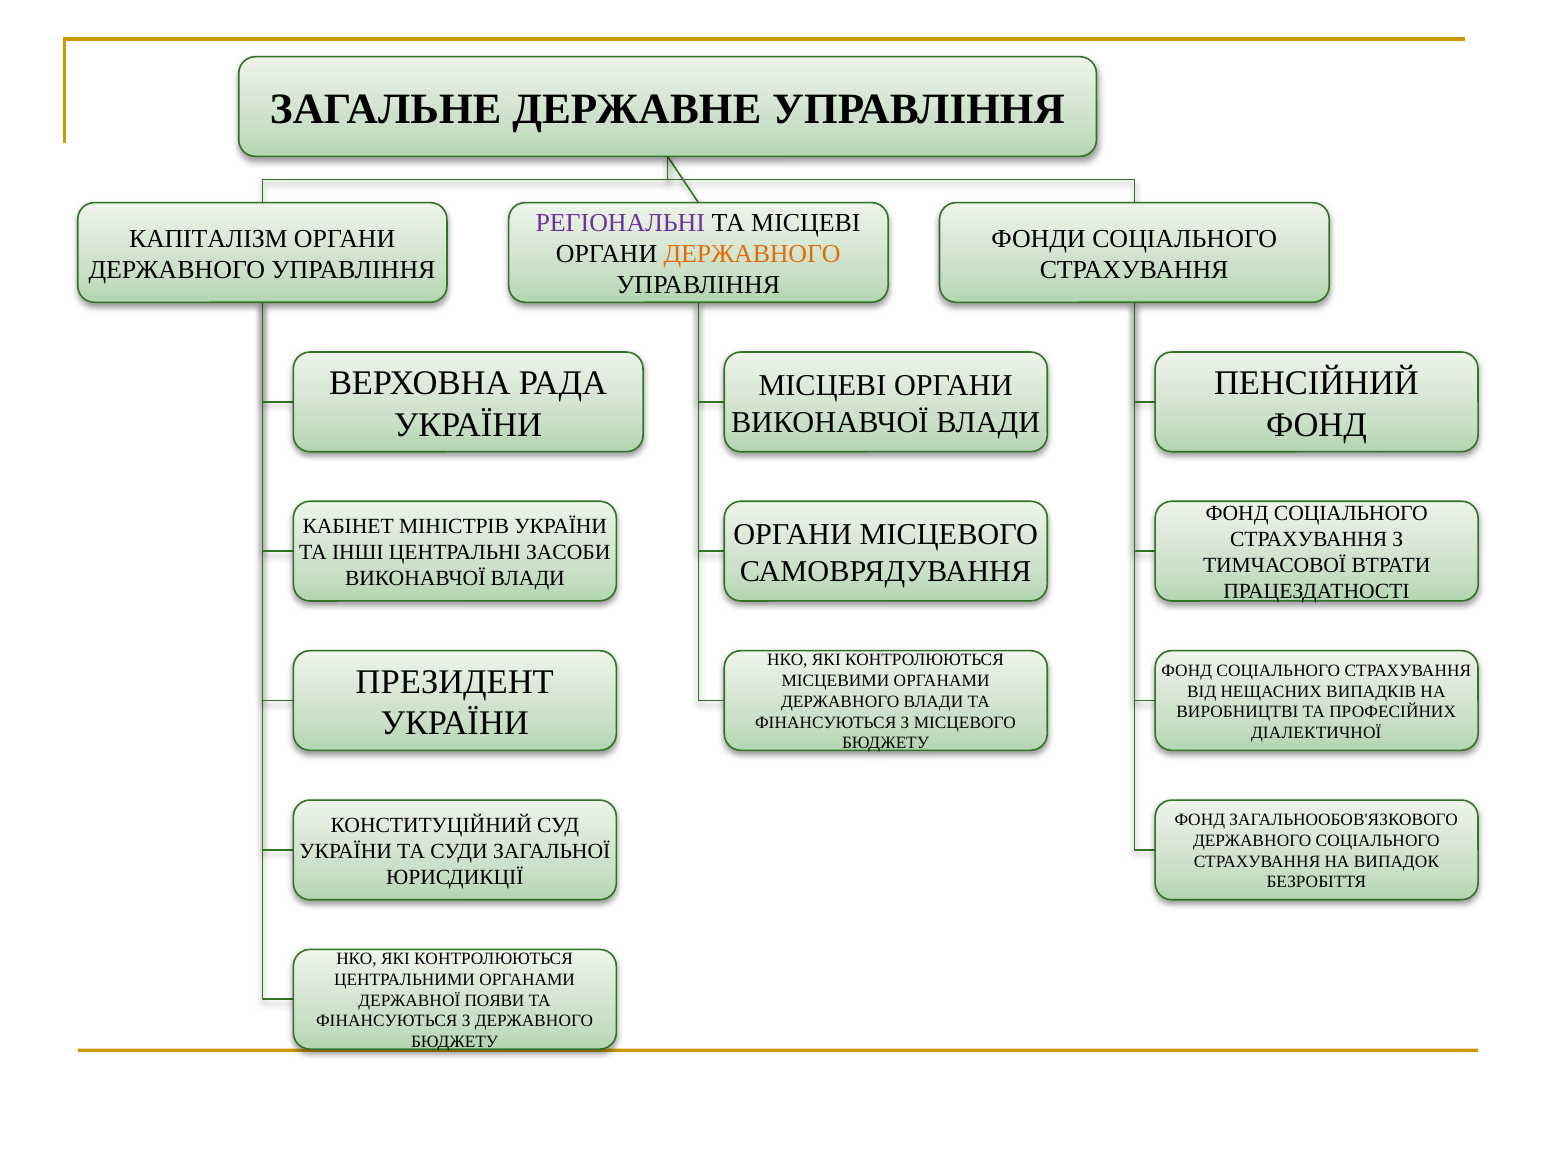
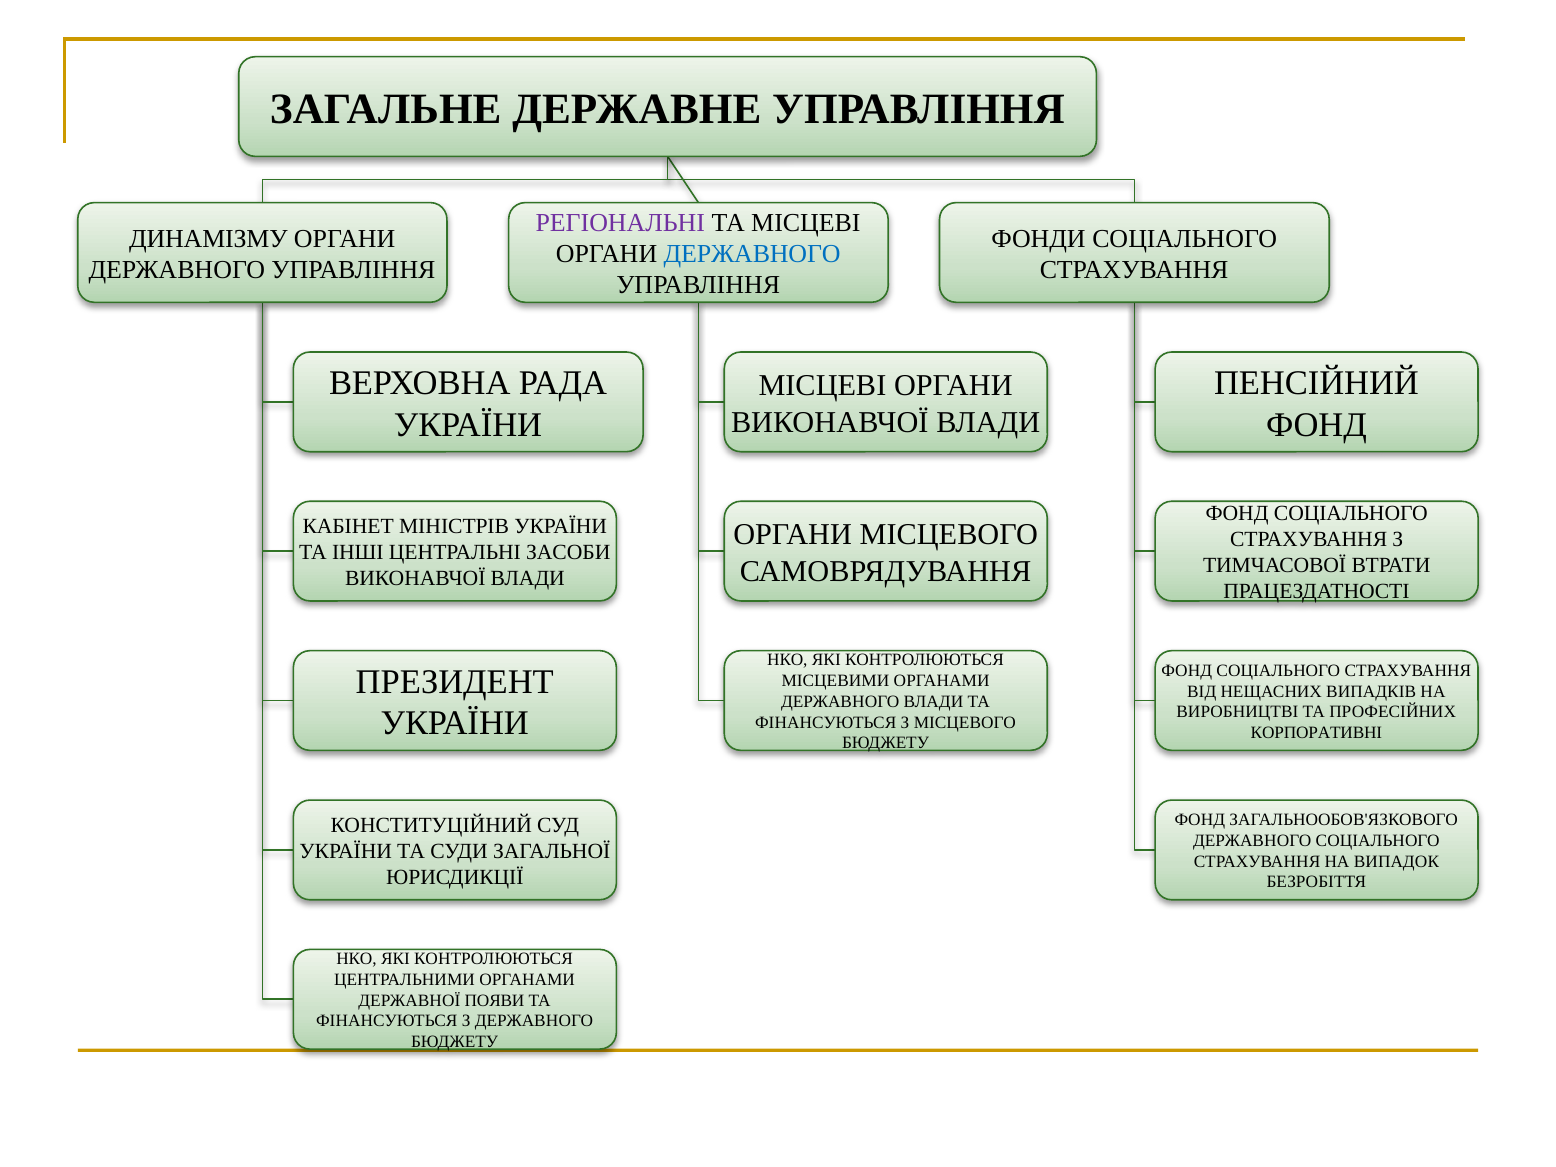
КАПІТАЛІЗМ: КАПІТАЛІЗМ -> ДИНАМІЗМУ
ДЕРЖАВНОГО at (752, 254) colour: orange -> blue
ДІАЛЕКТИЧНОЇ: ДІАЛЕКТИЧНОЇ -> КОРПОРАТИВНІ
